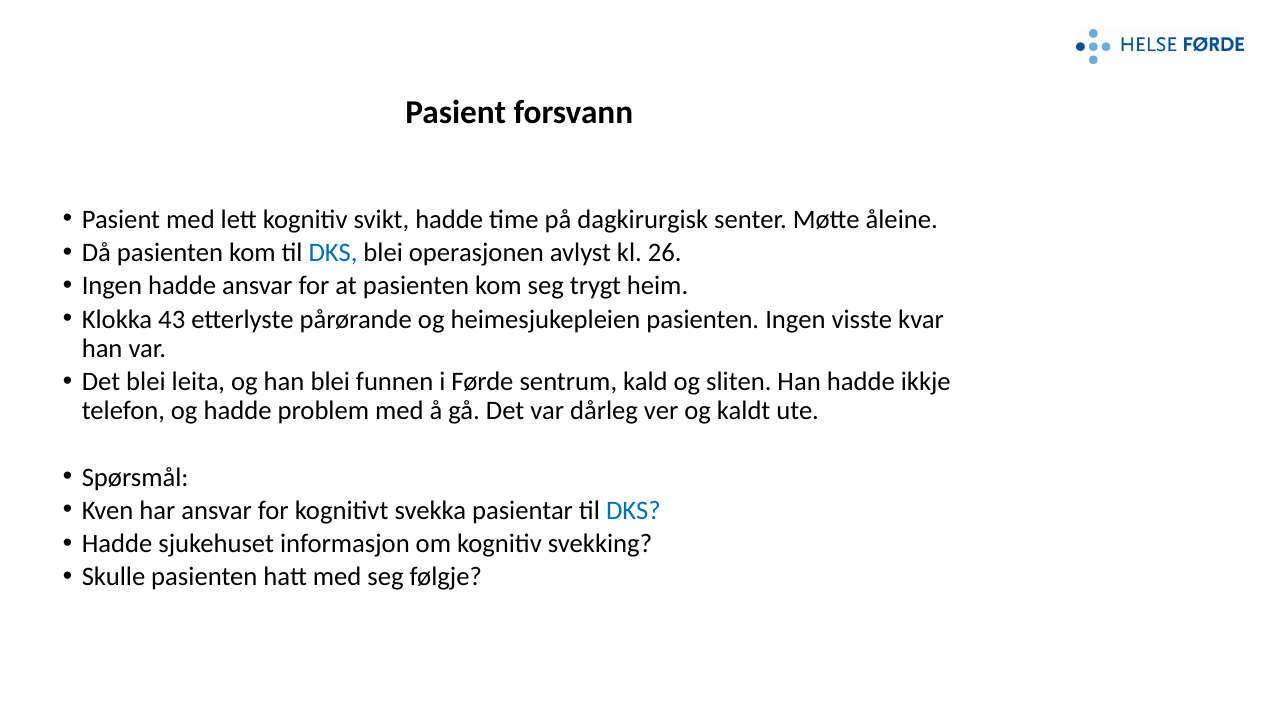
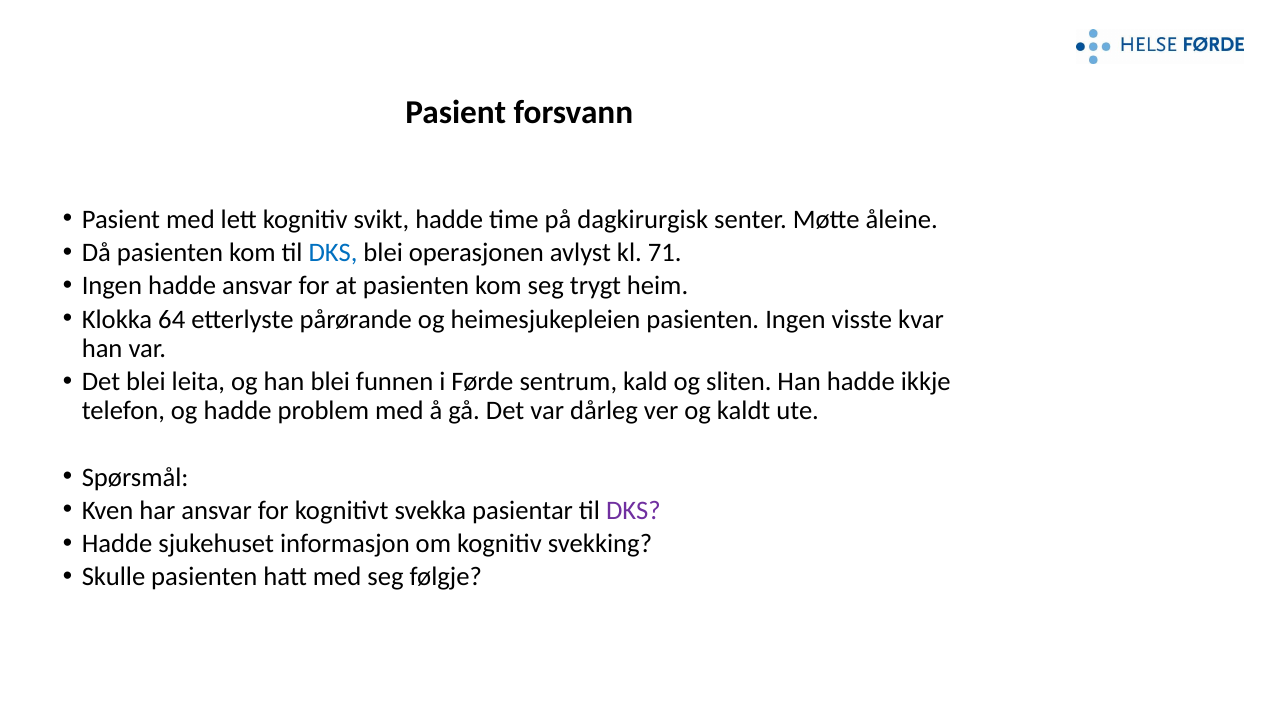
26: 26 -> 71
43: 43 -> 64
DKS at (633, 510) colour: blue -> purple
